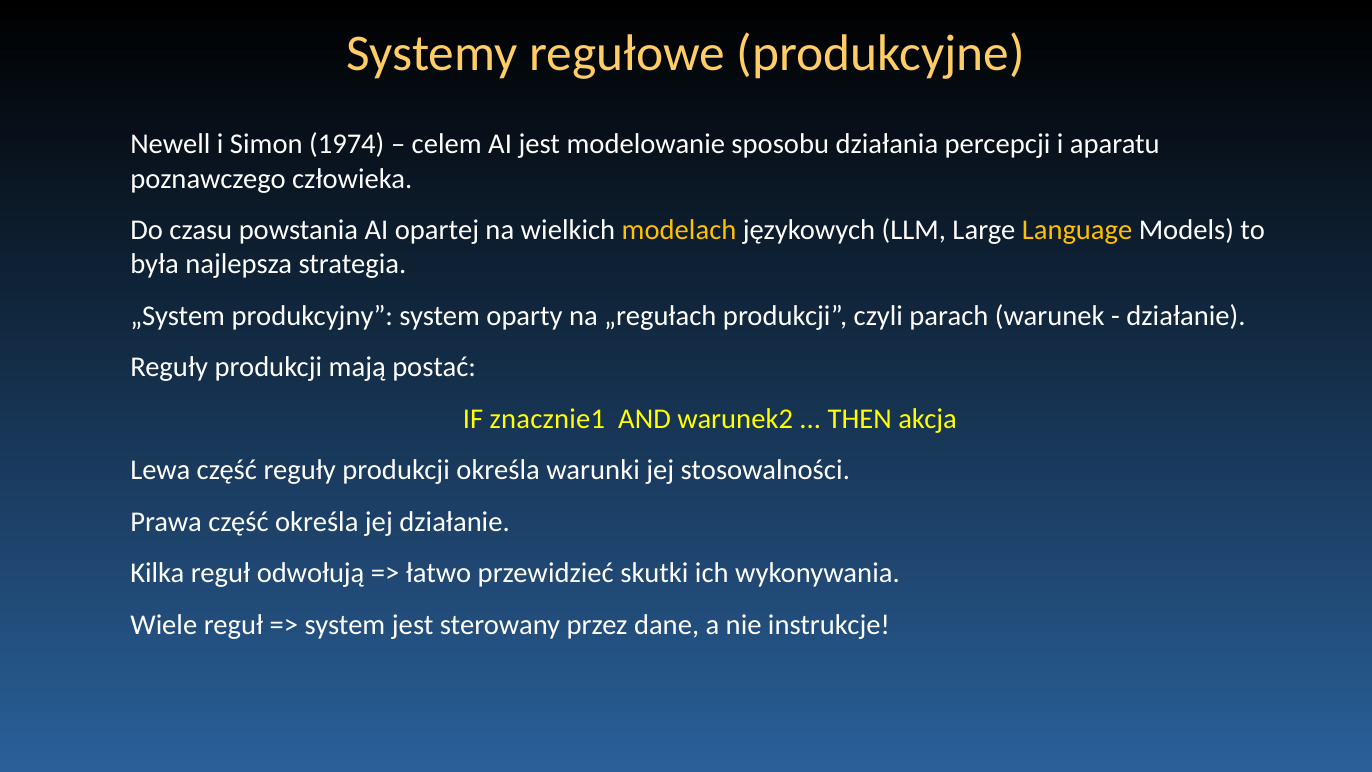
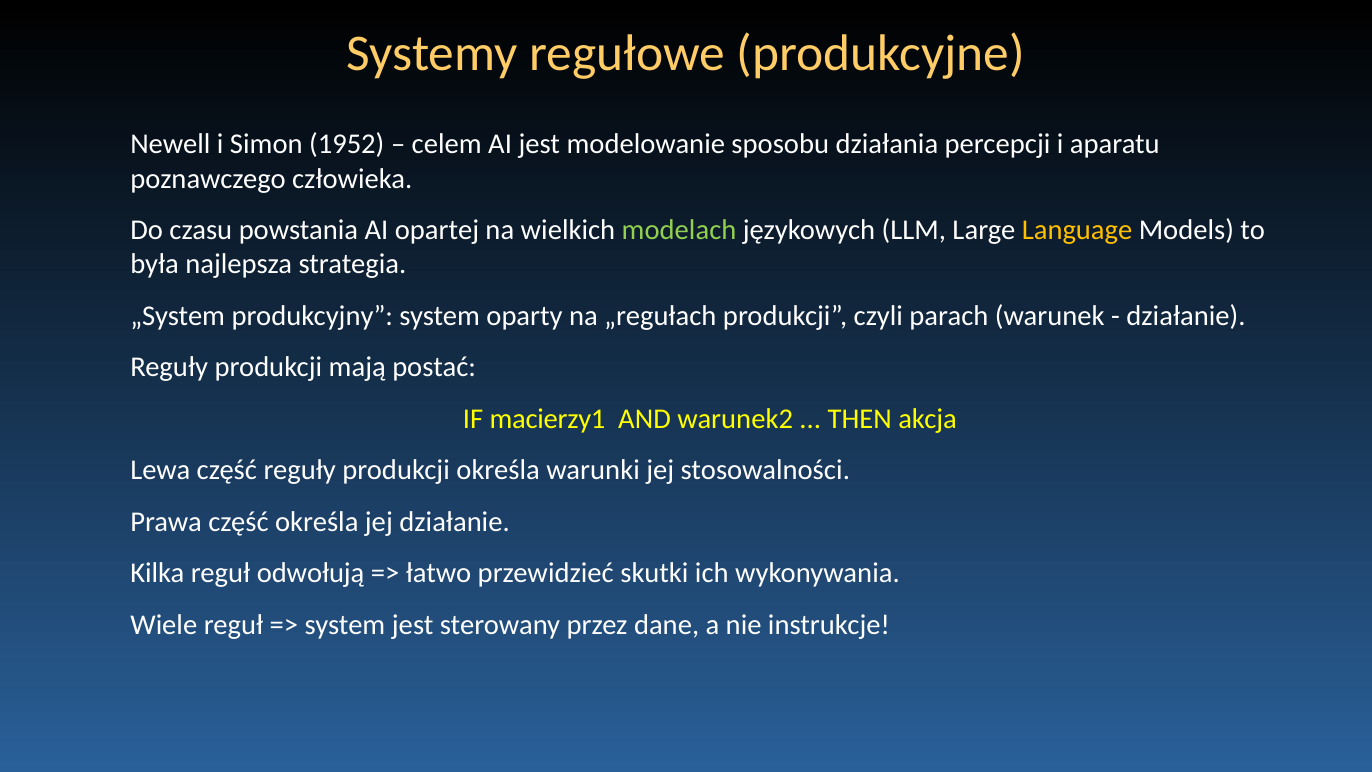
1974: 1974 -> 1952
modelach colour: yellow -> light green
znacznie1: znacznie1 -> macierzy1
